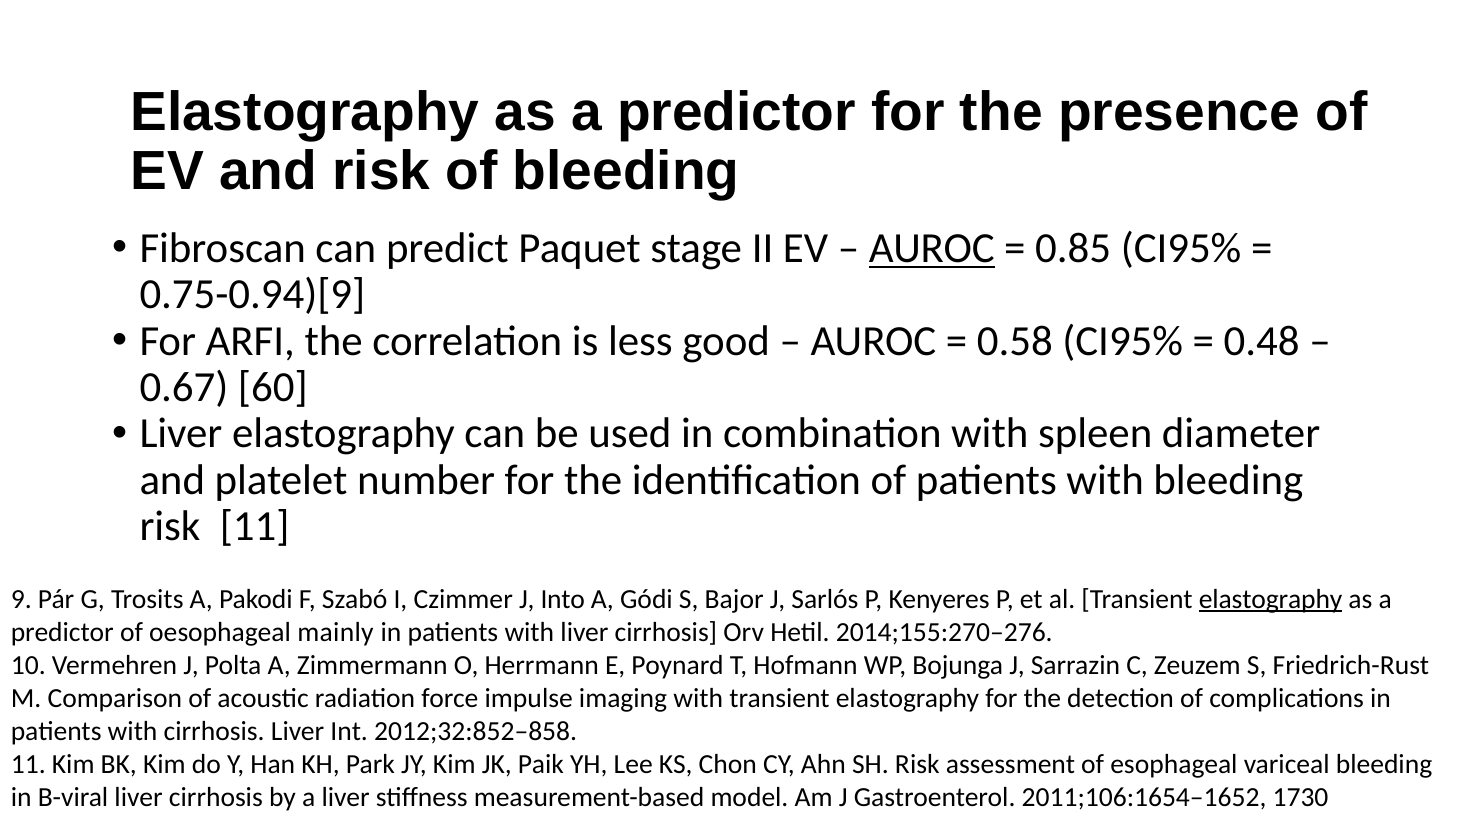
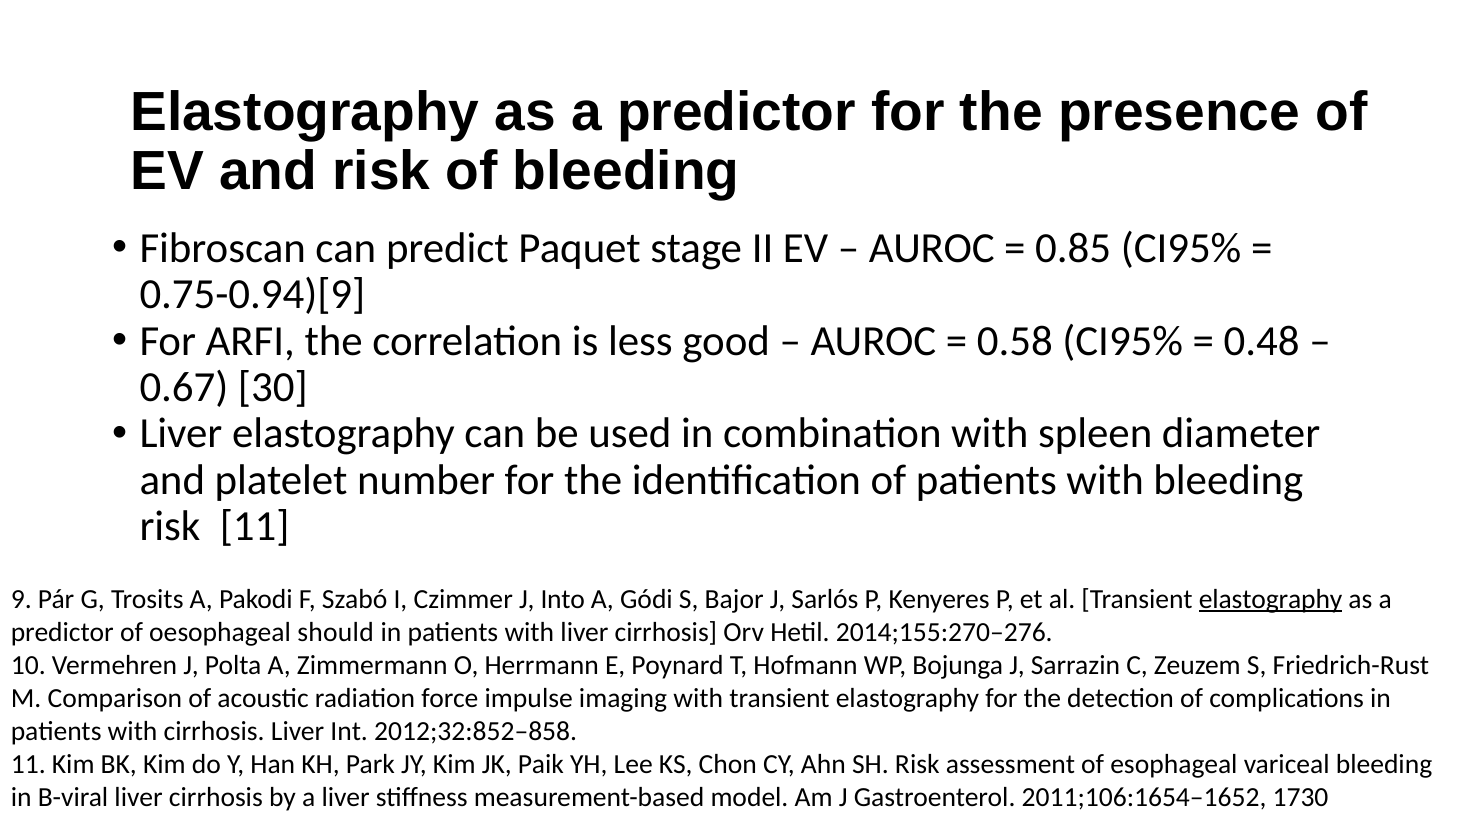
AUROC at (932, 249) underline: present -> none
60: 60 -> 30
mainly: mainly -> should
